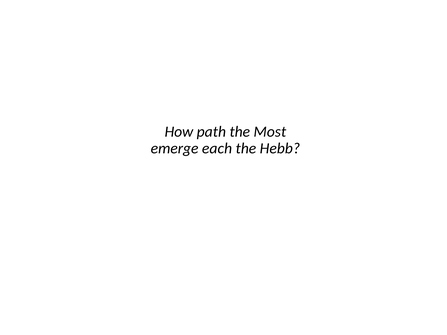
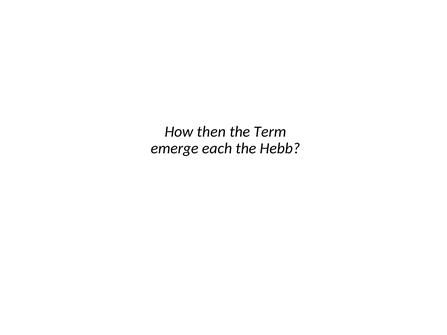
path: path -> then
Most: Most -> Term
